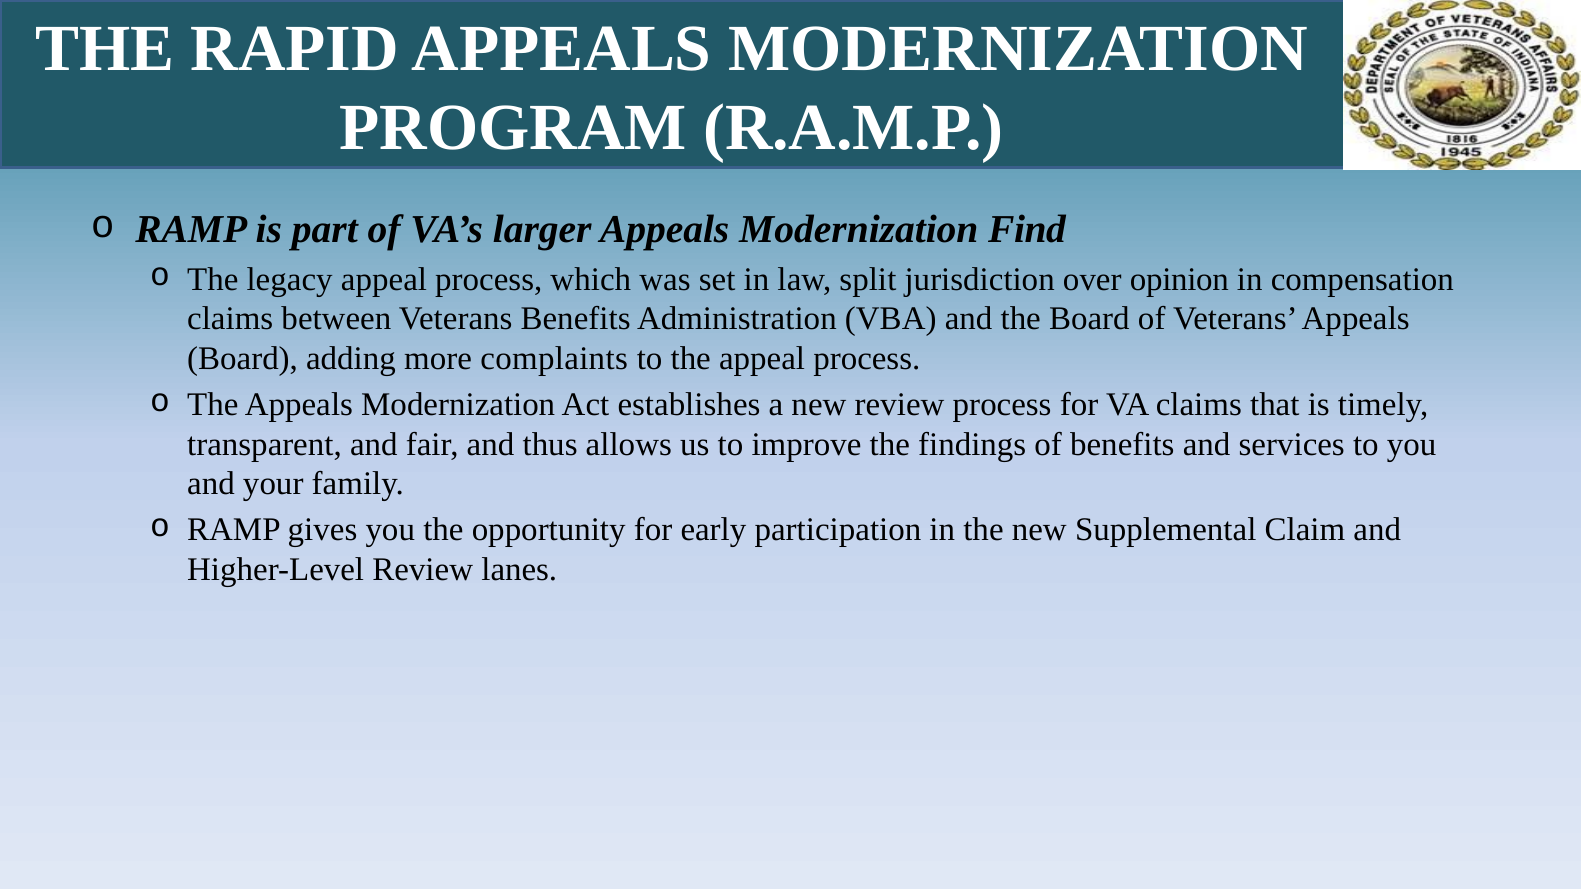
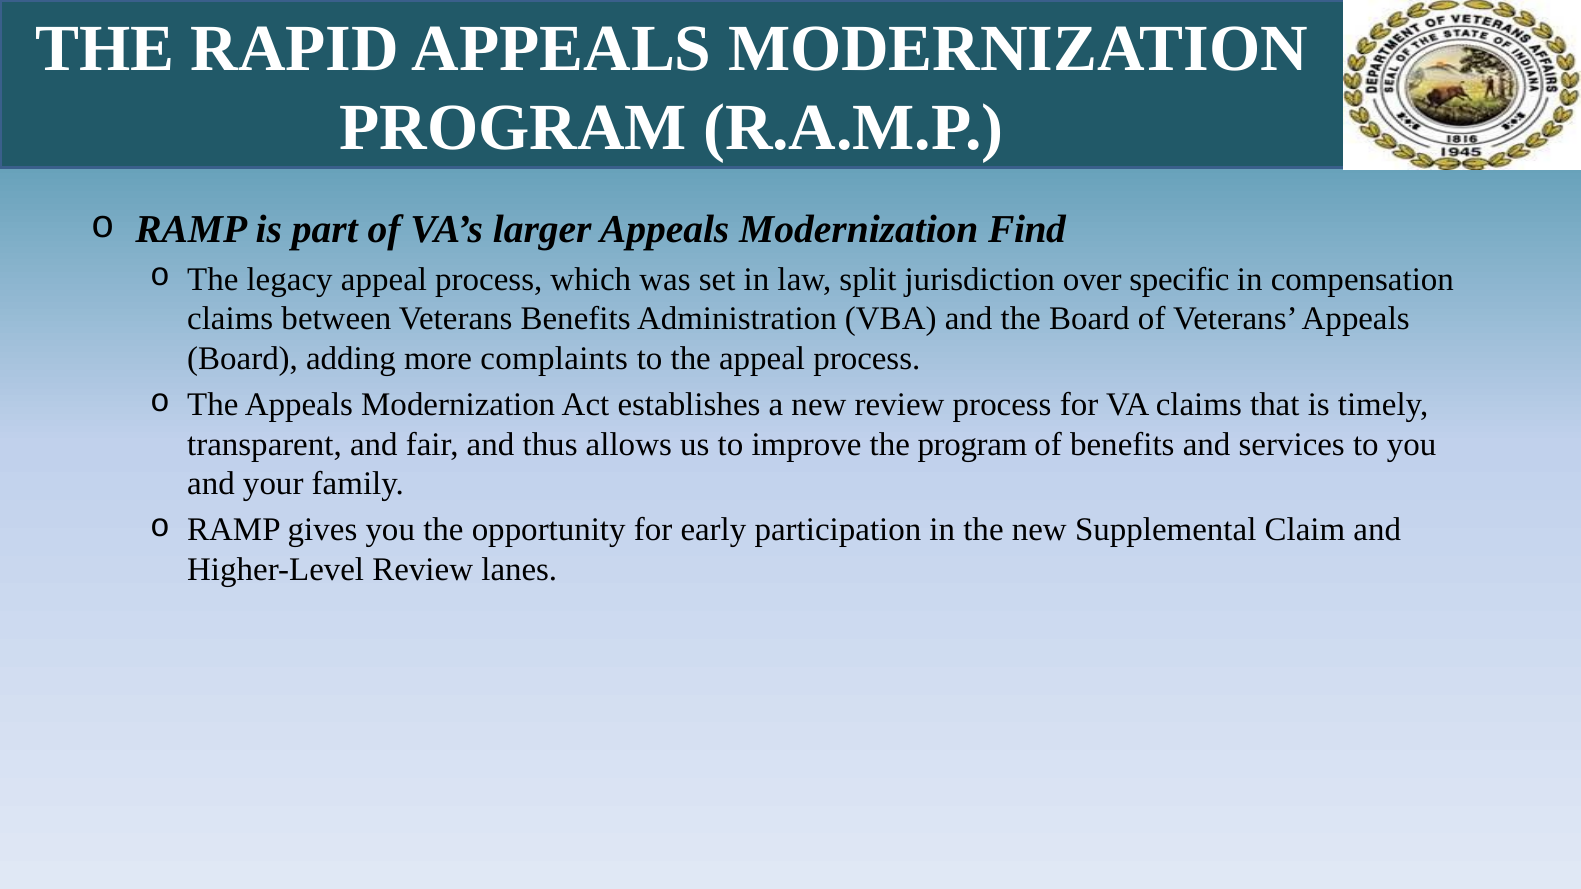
opinion: opinion -> specific
the findings: findings -> program
